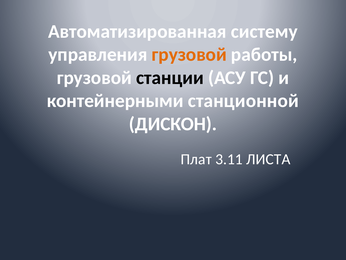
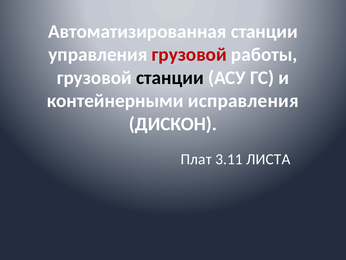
Автоматизированная систему: систему -> станции
грузовой at (189, 55) colour: orange -> red
станционной: станционной -> исправления
